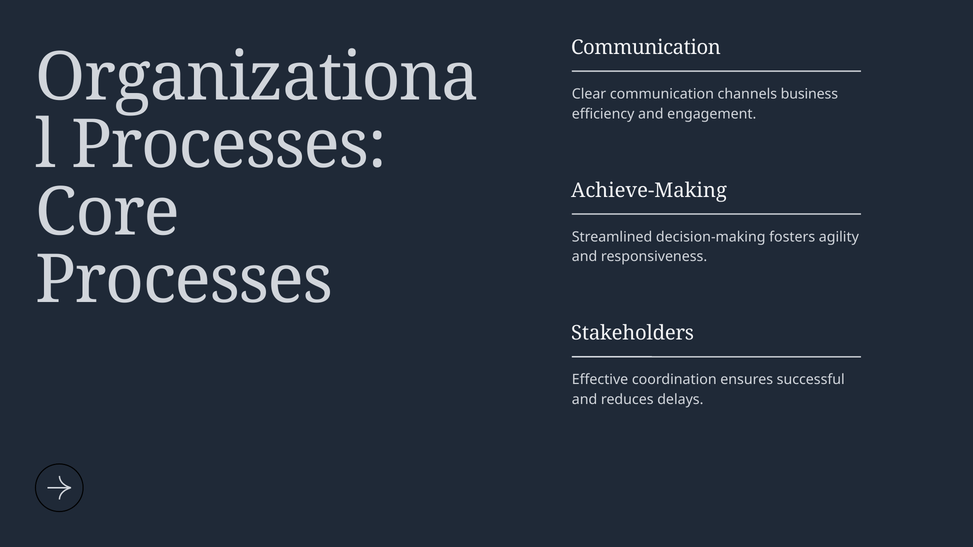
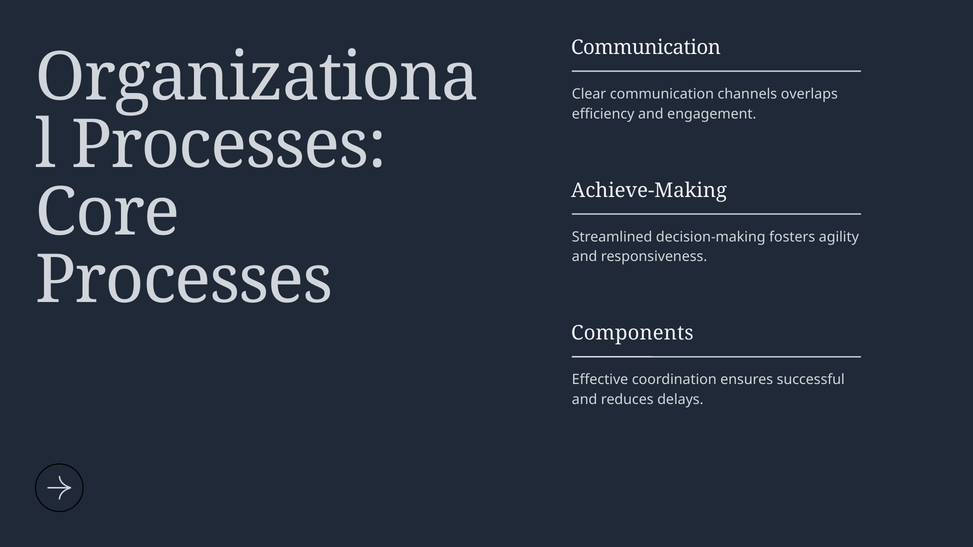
business: business -> overlaps
Stakeholders: Stakeholders -> Components
